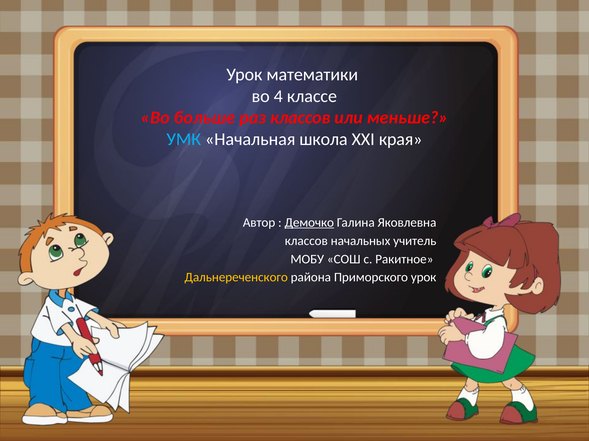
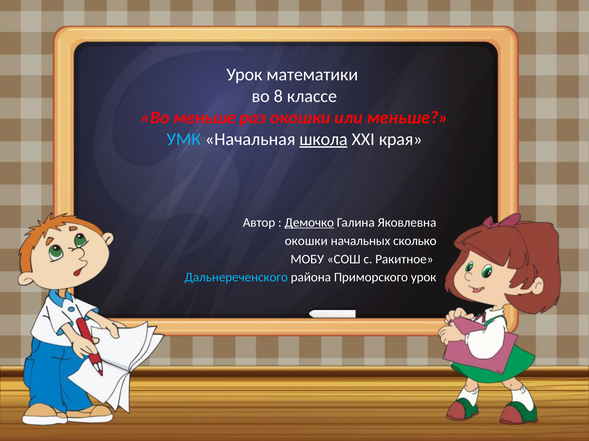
4: 4 -> 8
Во больше: больше -> меньше
раз классов: классов -> окошки
школа underline: none -> present
классов at (306, 241): классов -> окошки
учитель: учитель -> сколько
Дальнереченского colour: yellow -> light blue
